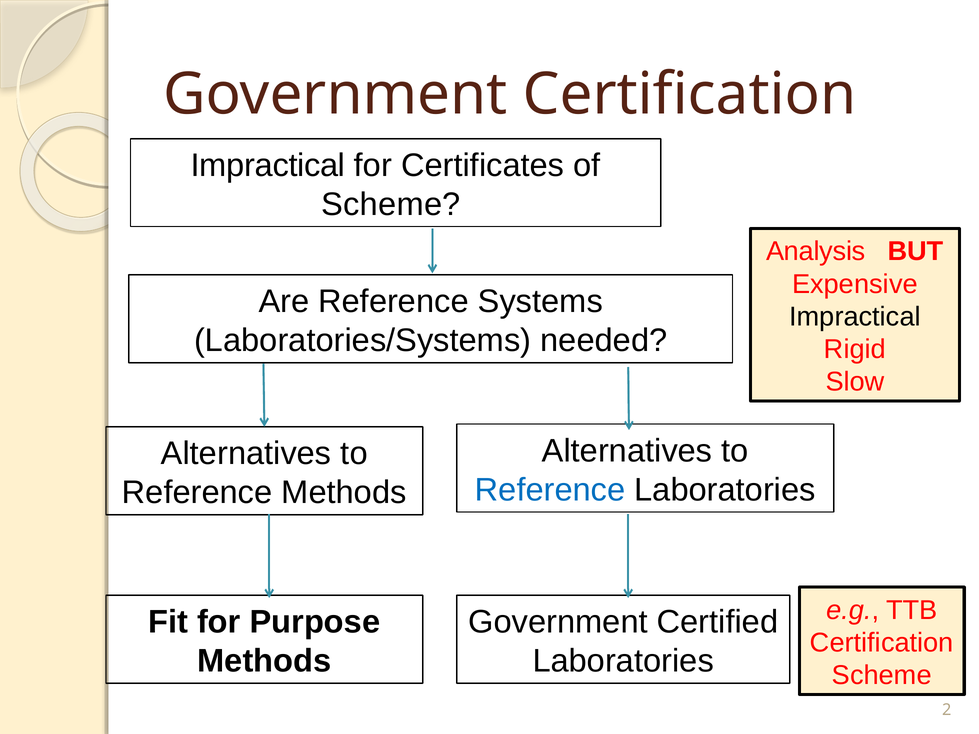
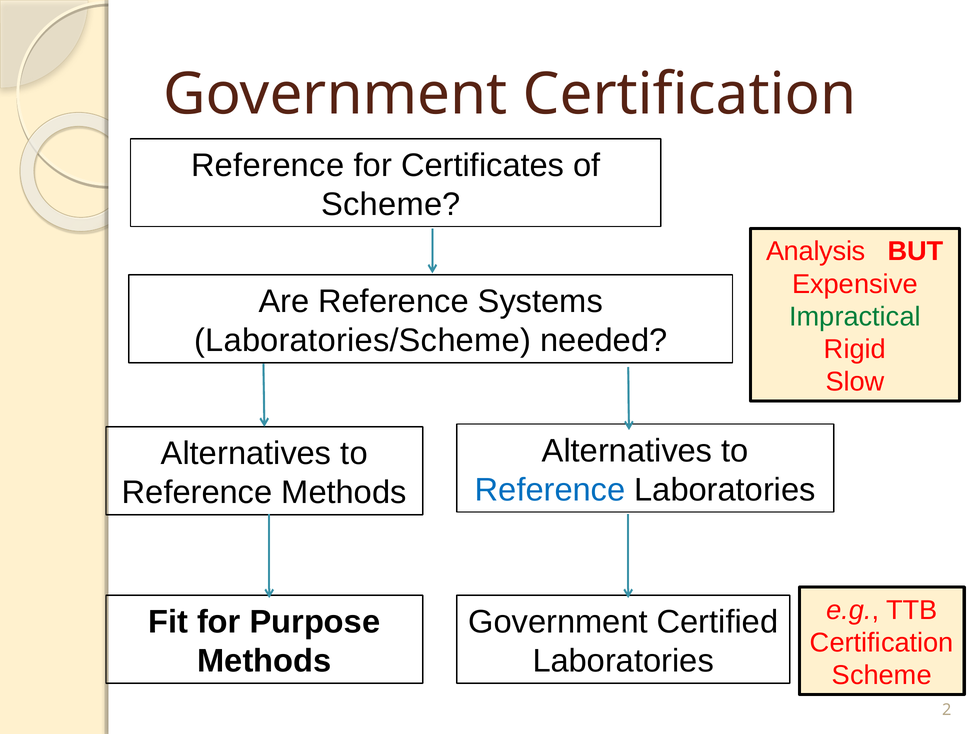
Impractical at (268, 165): Impractical -> Reference
Impractical at (855, 317) colour: black -> green
Laboratories/Systems: Laboratories/Systems -> Laboratories/Scheme
